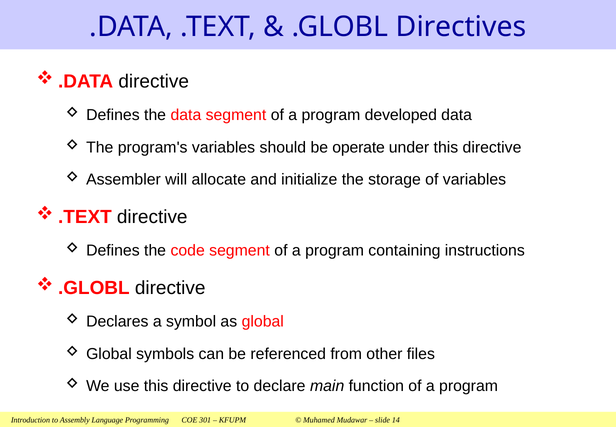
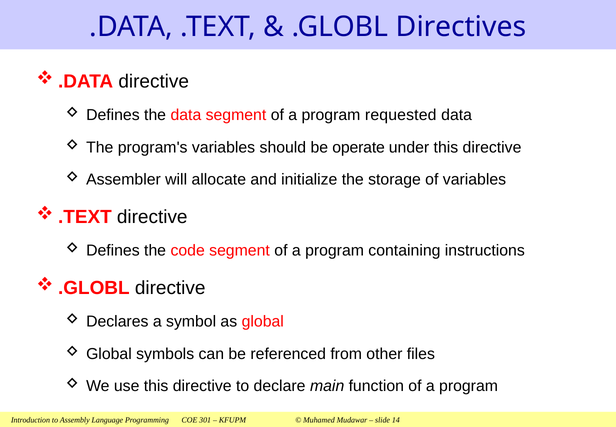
developed: developed -> requested
